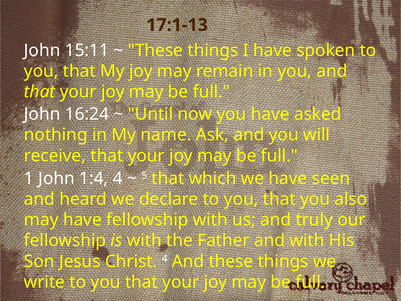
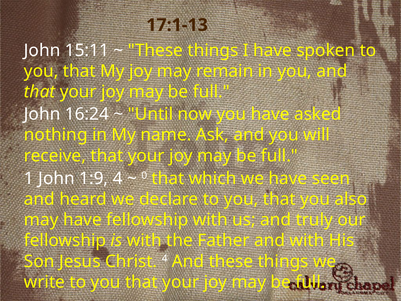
1:4: 1:4 -> 1:9
5: 5 -> 0
